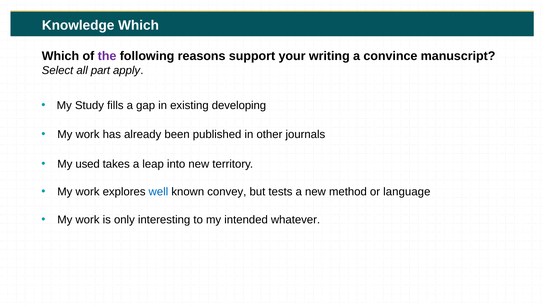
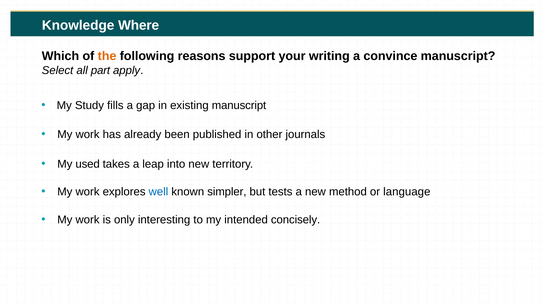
Knowledge Which: Which -> Where
the colour: purple -> orange
existing developing: developing -> manuscript
convey: convey -> simpler
whatever: whatever -> concisely
